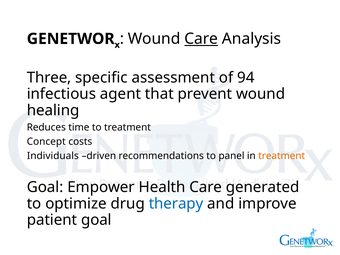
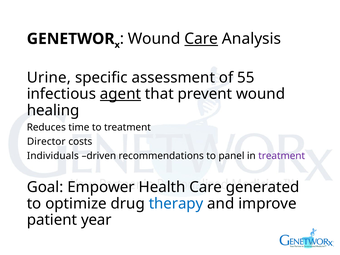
Three: Three -> Urine
of 94: 94 -> 55
agent underline: none -> present
Concept: Concept -> Director
treatment at (282, 156) colour: orange -> purple
patient goal: goal -> year
